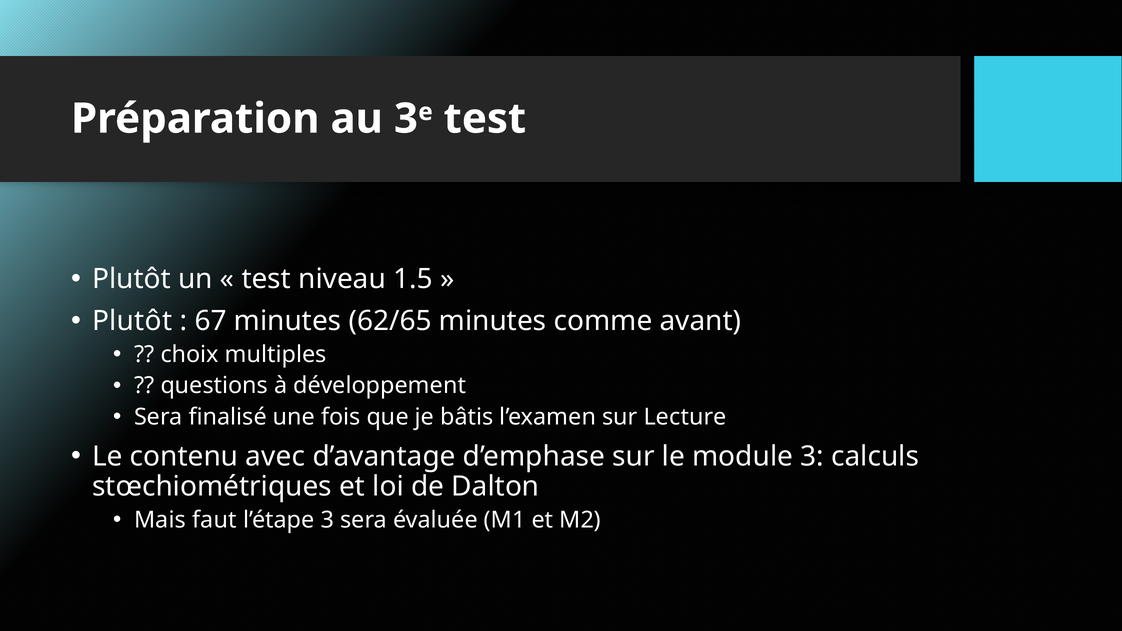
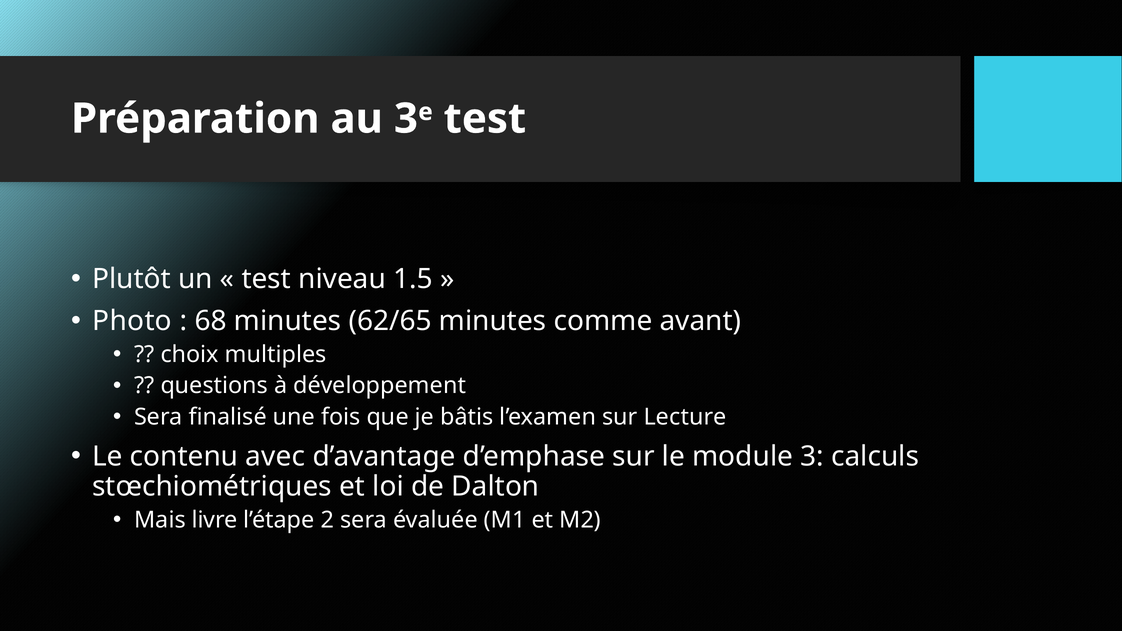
Plutôt at (132, 321): Plutôt -> Photo
67: 67 -> 68
faut: faut -> livre
l’étape 3: 3 -> 2
